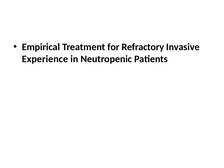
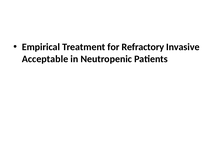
Experience: Experience -> Acceptable
